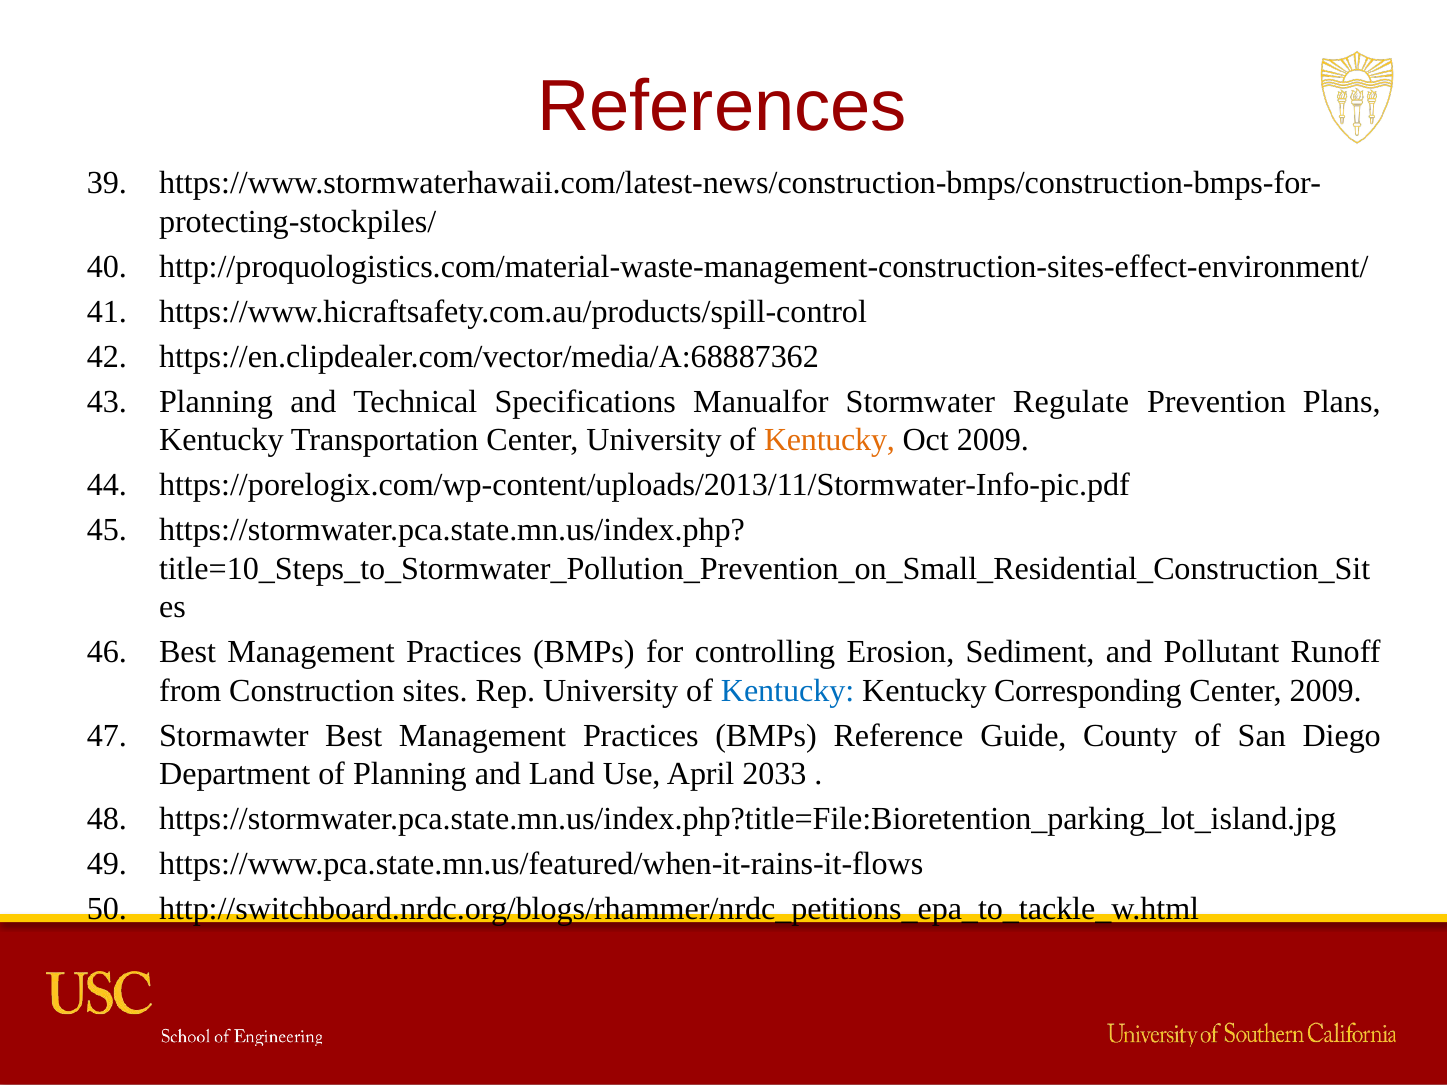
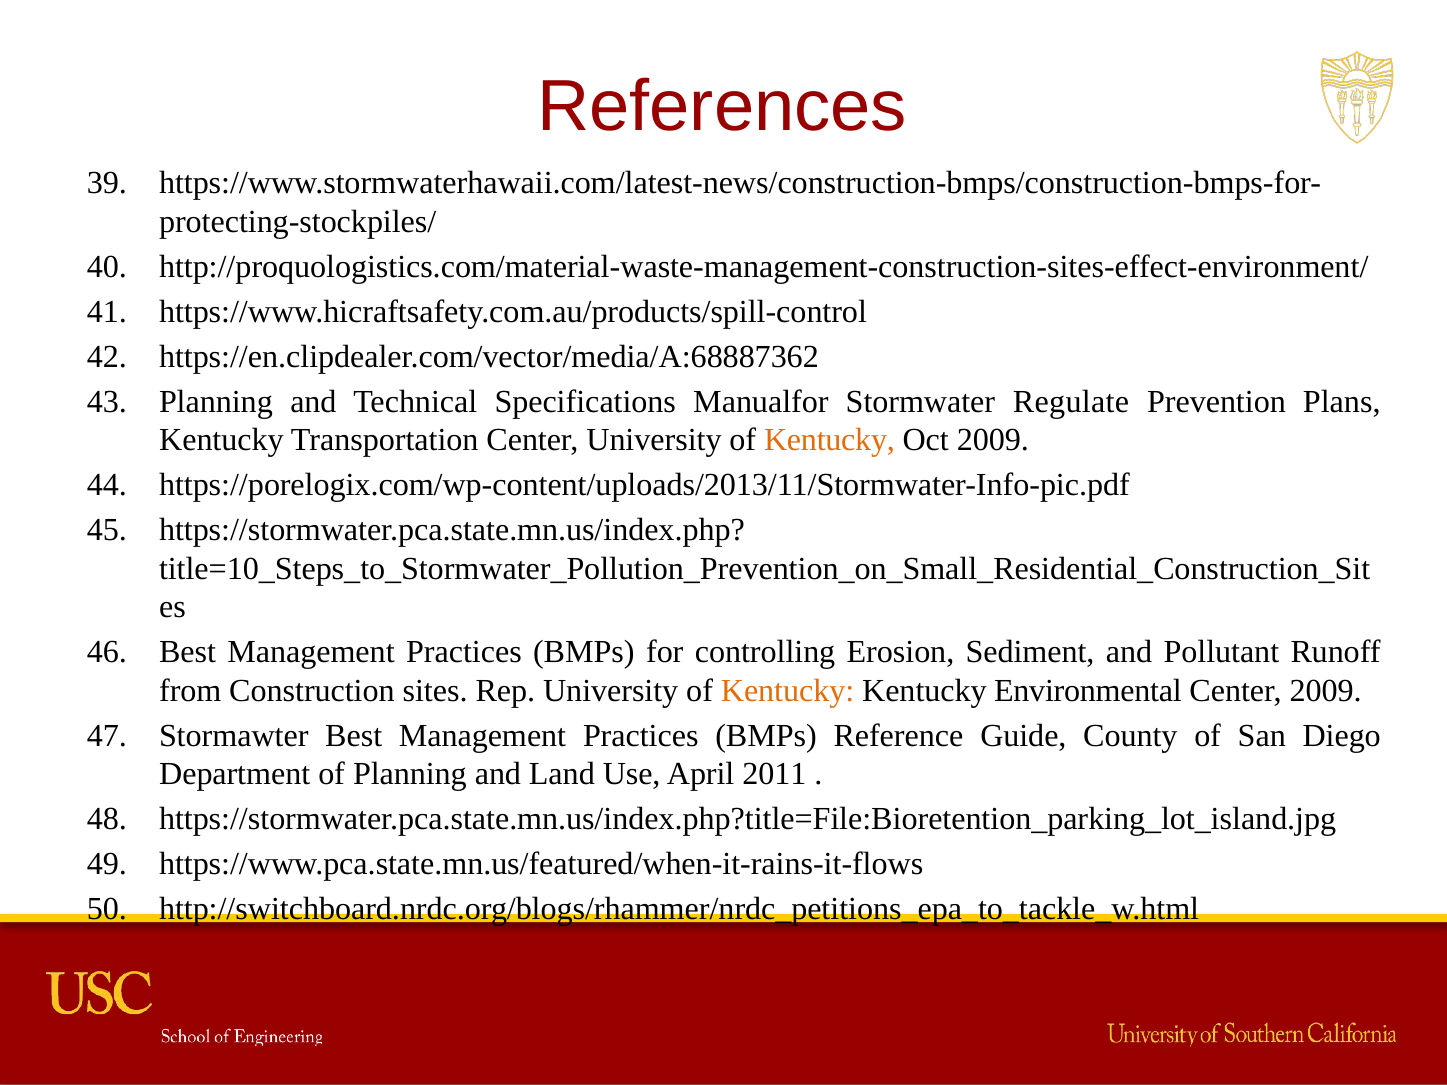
Kentucky at (788, 691) colour: blue -> orange
Corresponding: Corresponding -> Environmental
2033: 2033 -> 2011
